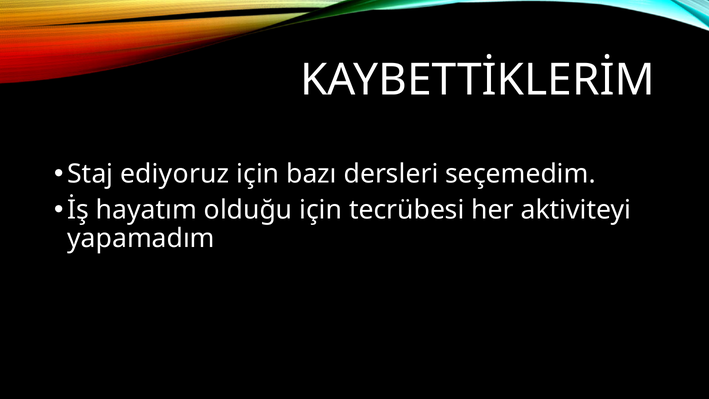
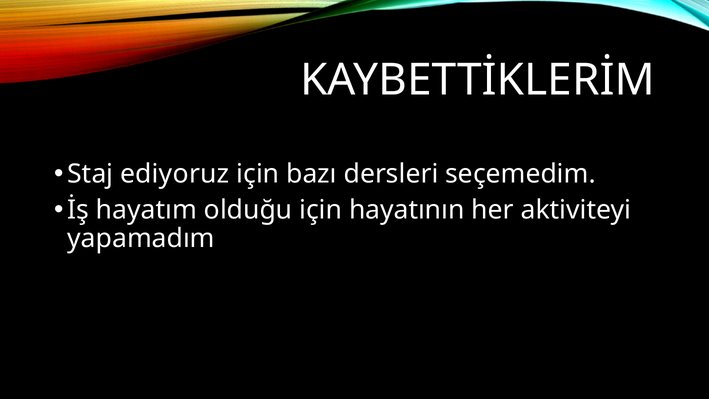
tecrübesi: tecrübesi -> hayatının
